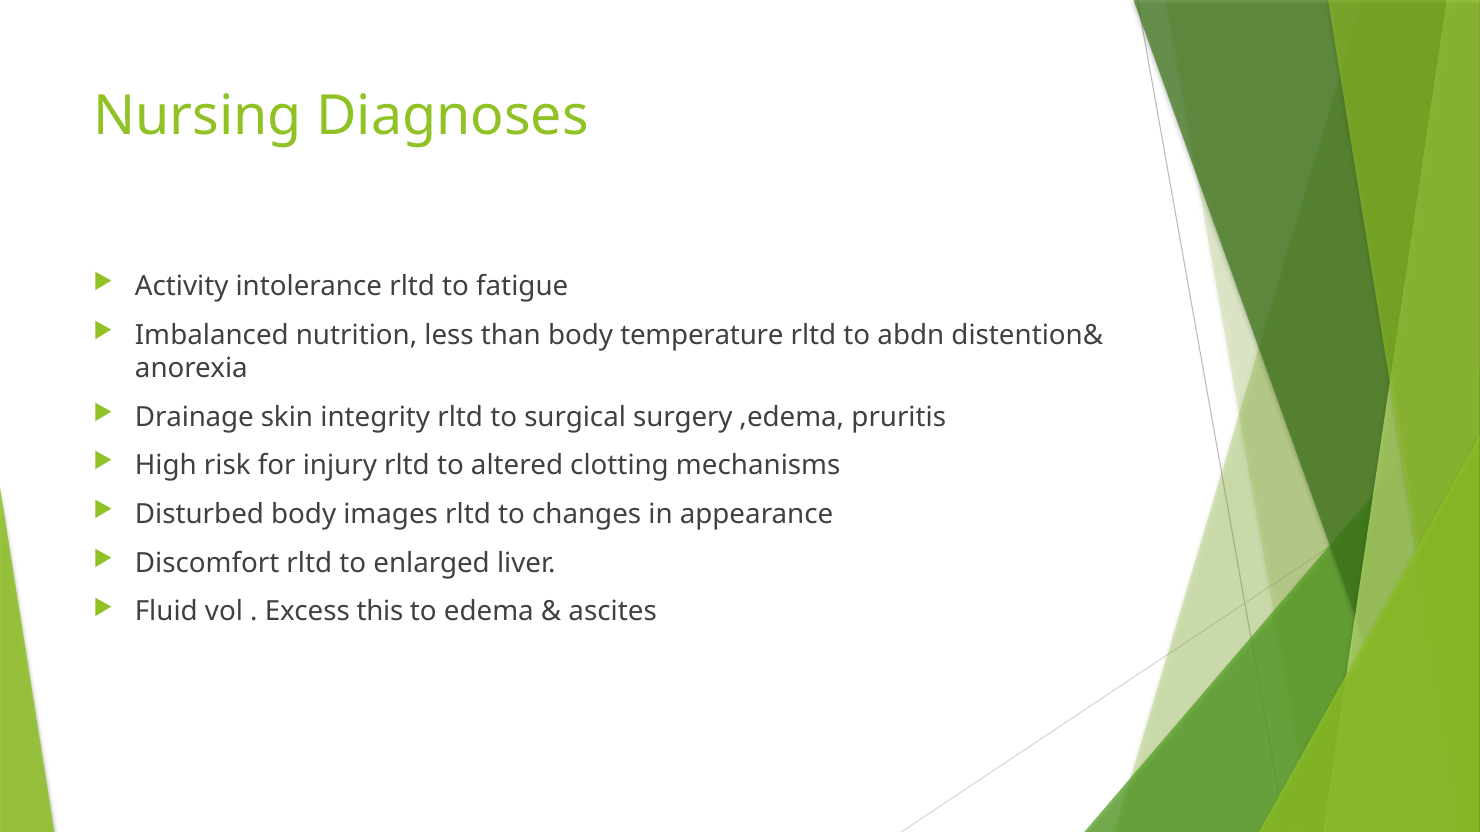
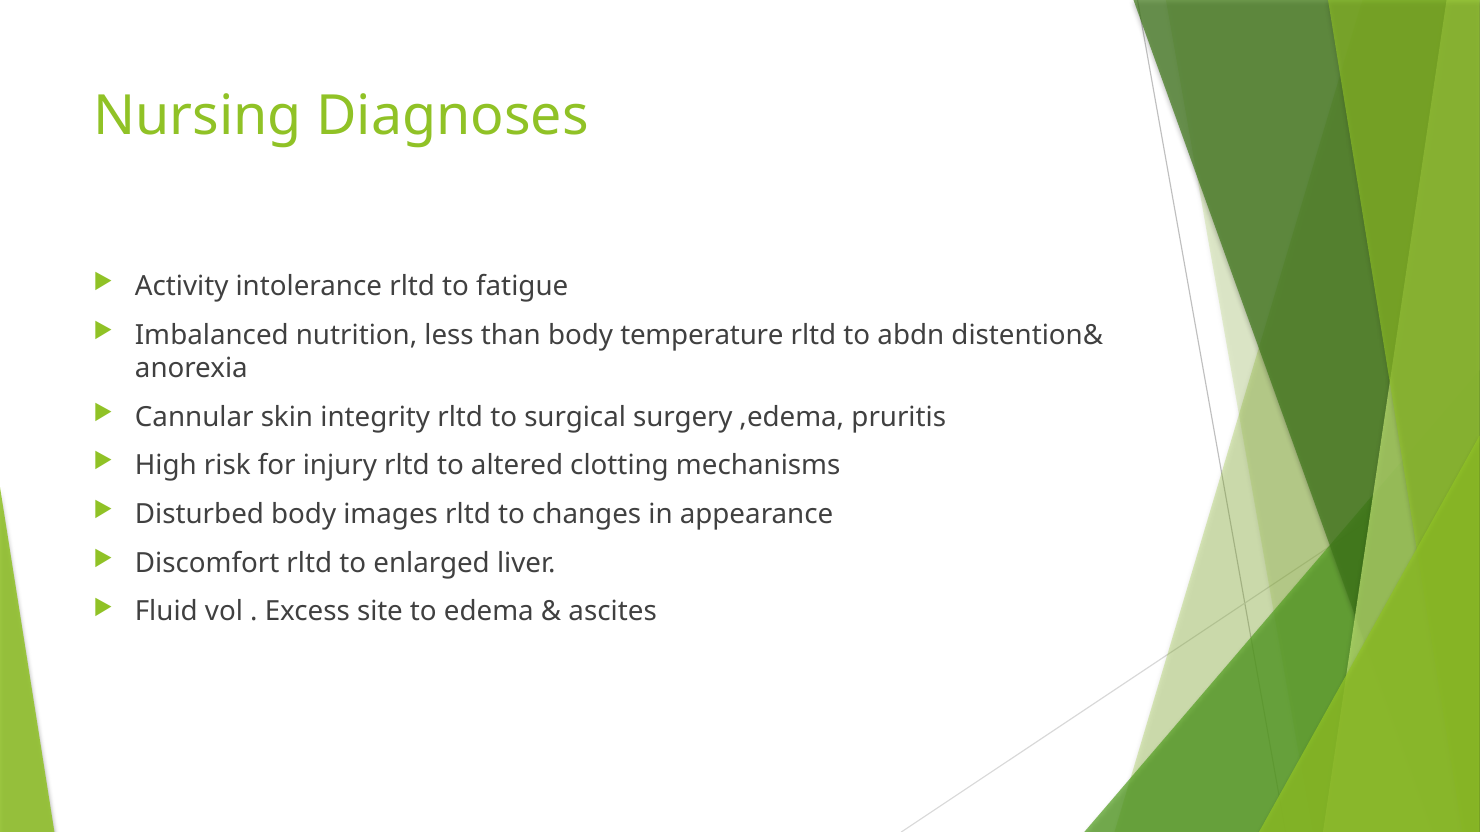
Drainage: Drainage -> Cannular
this: this -> site
